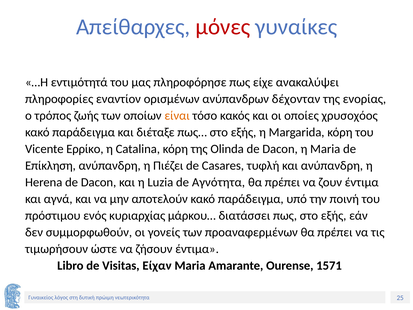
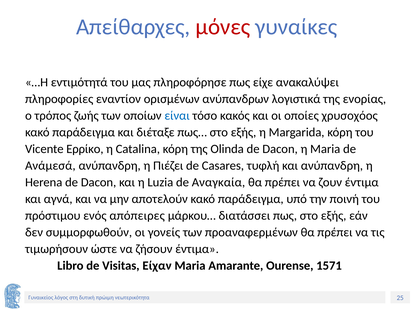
δέχονταν: δέχονταν -> λογιστικά
είναι colour: orange -> blue
Επίκληση: Επίκληση -> Ανάμεσά
Αγνότητα: Αγνότητα -> Αναγκαία
κυριαρχίας: κυριαρχίας -> απόπειρες
